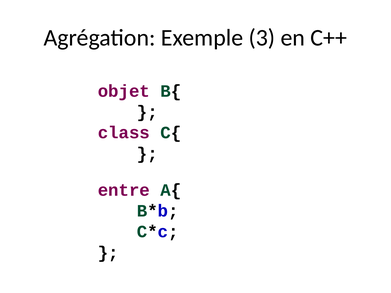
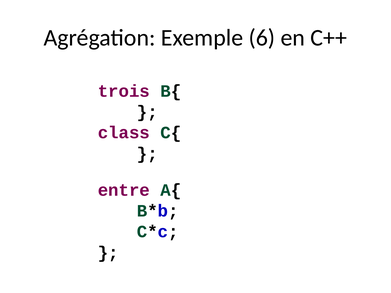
3: 3 -> 6
objet: objet -> trois
